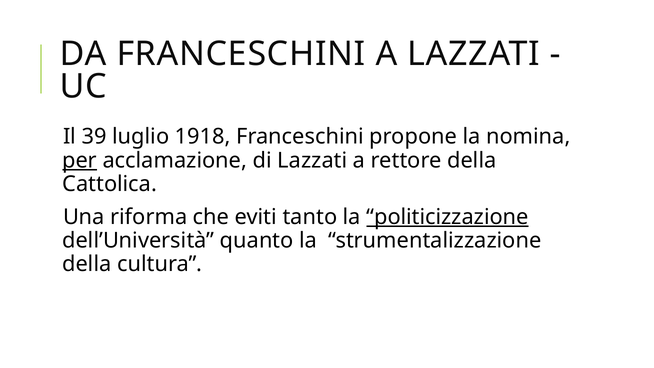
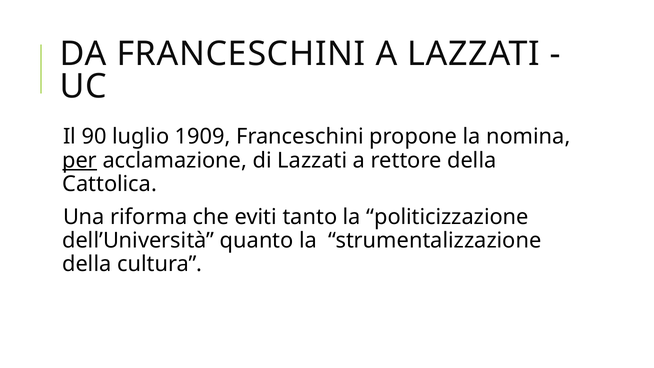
39: 39 -> 90
1918: 1918 -> 1909
politicizzazione underline: present -> none
